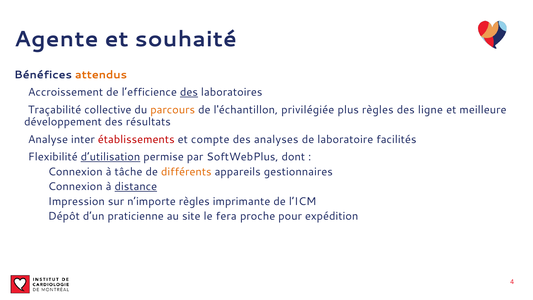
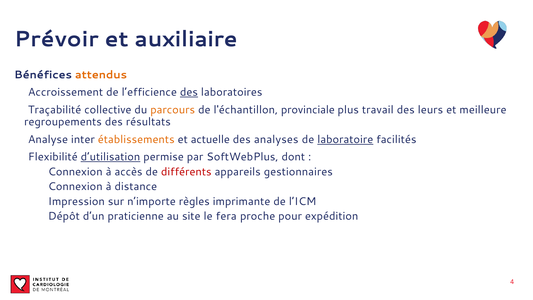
Agente: Agente -> Prévoir
souhaité: souhaité -> auxiliaire
privilégiée: privilégiée -> provinciale
plus règles: règles -> travail
ligne: ligne -> leurs
développement: développement -> regroupements
établissements colour: red -> orange
compte: compte -> actuelle
laboratoire underline: none -> present
tâche: tâche -> accès
différents colour: orange -> red
distance underline: present -> none
